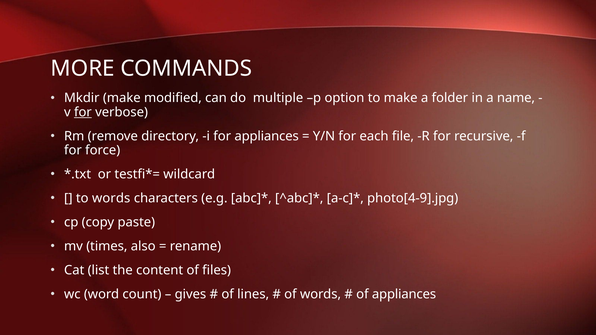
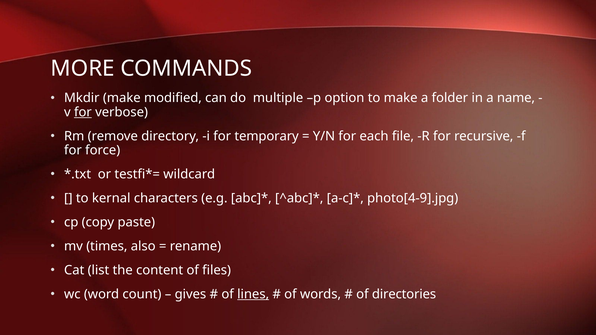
for appliances: appliances -> temporary
to words: words -> kernal
lines underline: none -> present
of appliances: appliances -> directories
